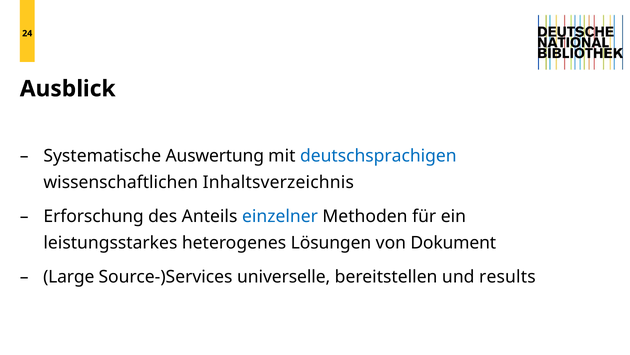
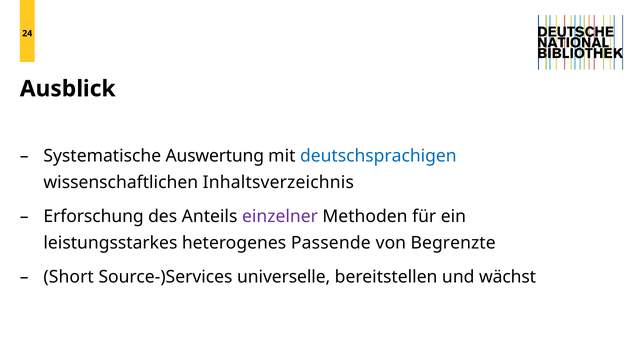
einzelner colour: blue -> purple
Lösungen: Lösungen -> Passende
Dokument: Dokument -> Begrenzte
Large: Large -> Short
results: results -> wächst
